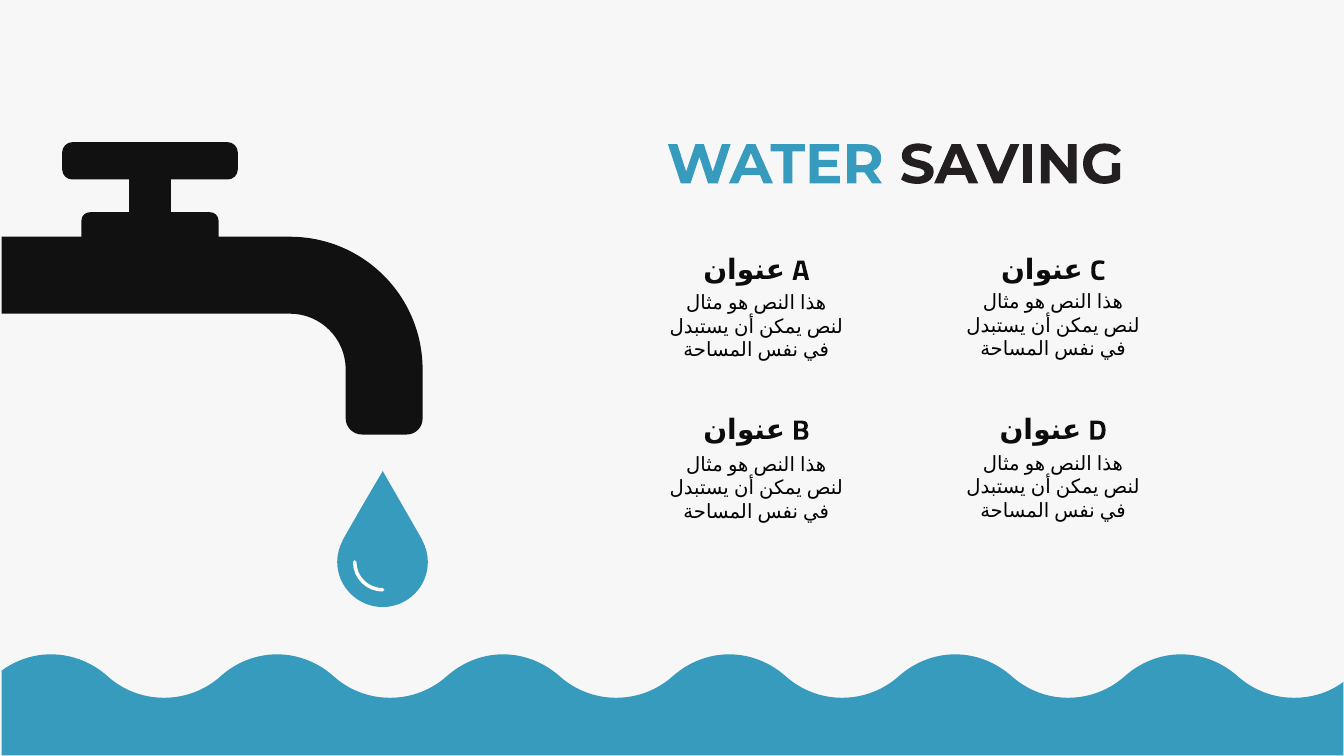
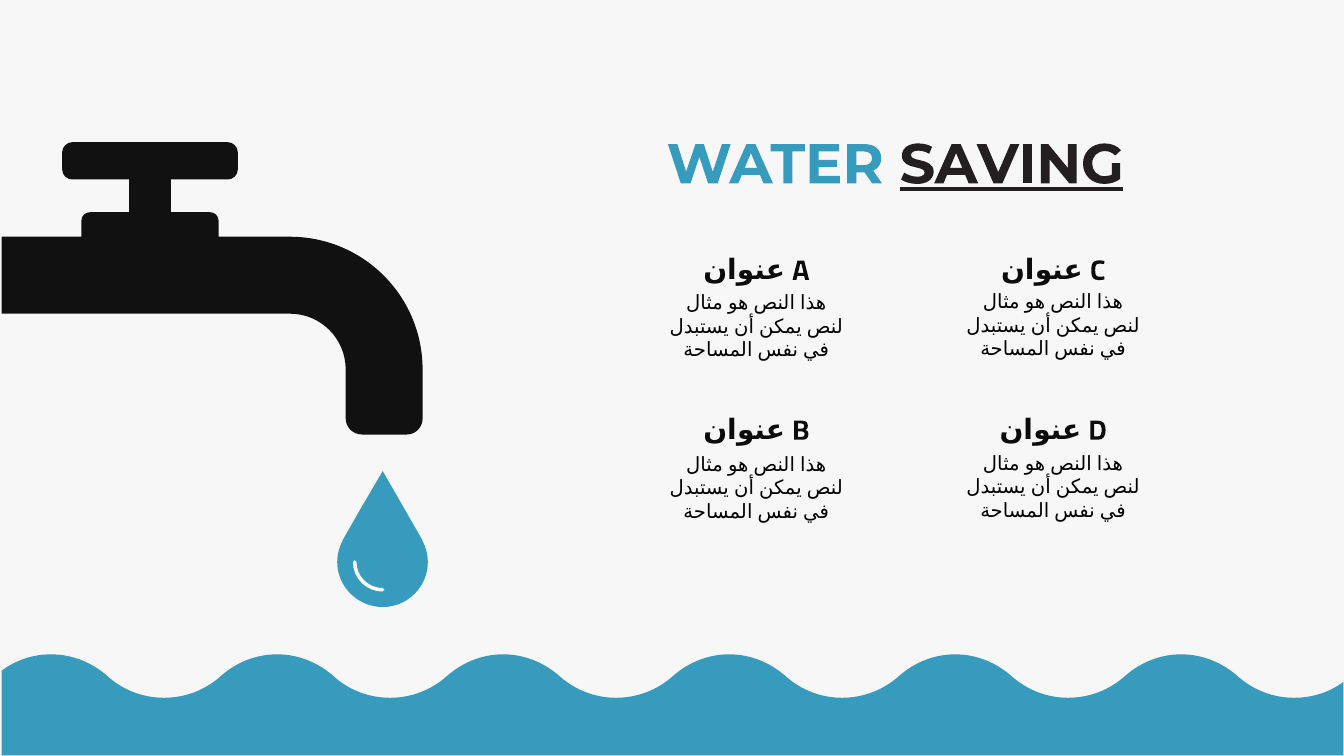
SAVING underline: none -> present
